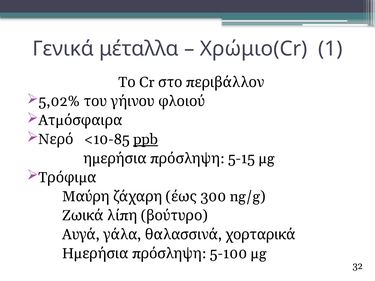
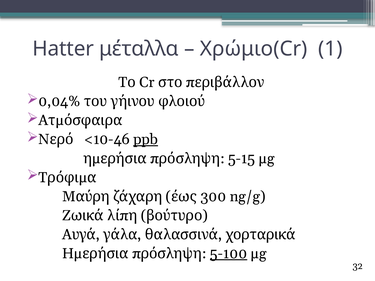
Γενικά: Γενικά -> Hatter
5,02%: 5,02% -> 0,04%
<10-85: <10-85 -> <10-46
5-100 underline: none -> present
